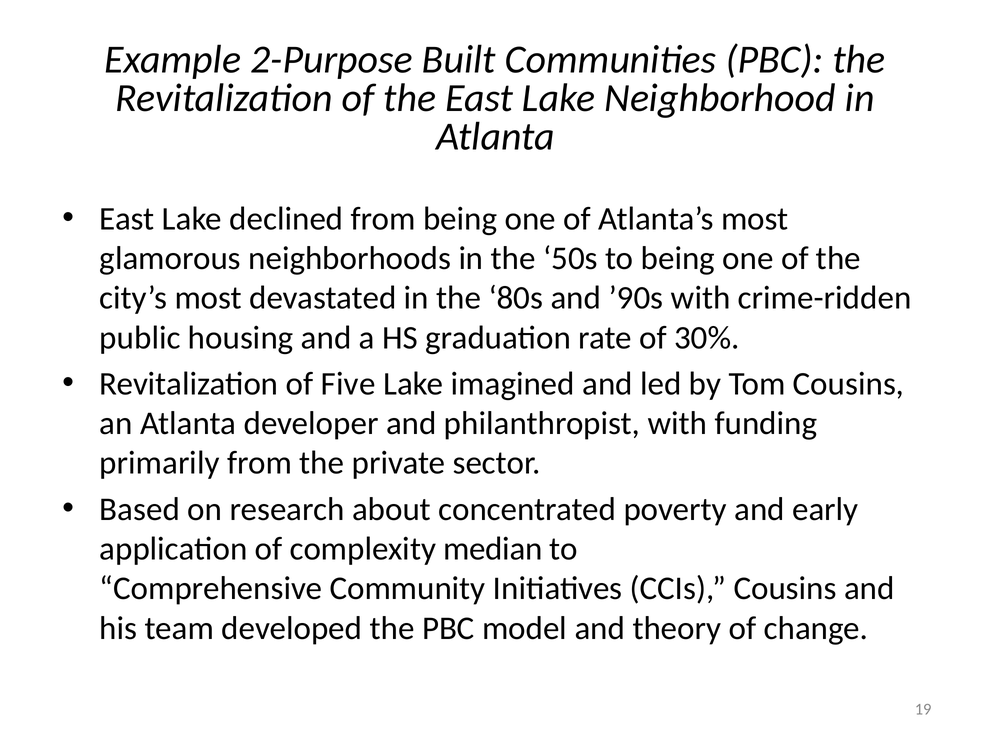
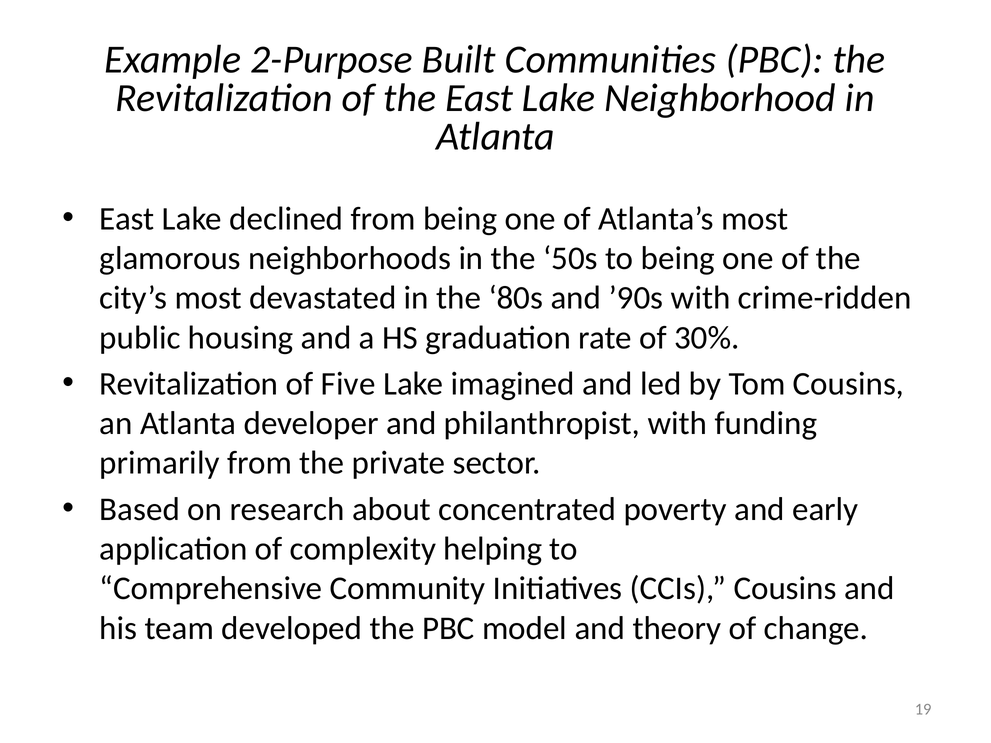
median: median -> helping
